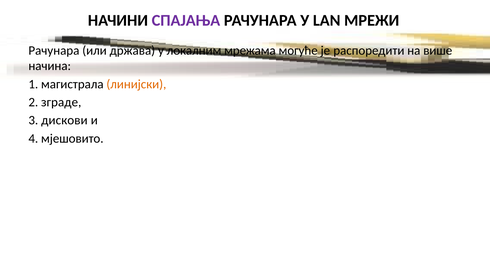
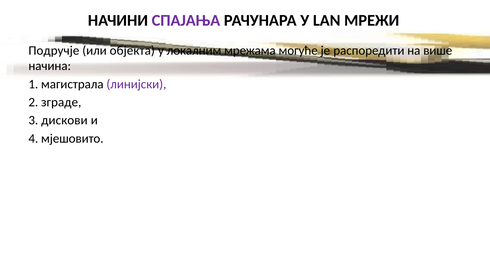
Рачунара at (54, 50): Рачунара -> Подручје
држава: држава -> објекта
линијски colour: orange -> purple
